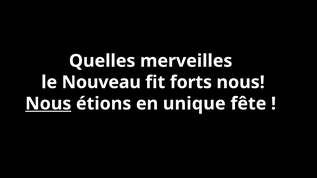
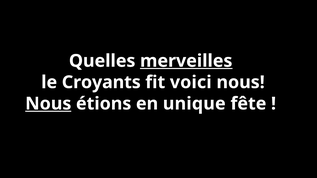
merveilles underline: none -> present
Nouveau: Nouveau -> Croyants
forts: forts -> voici
